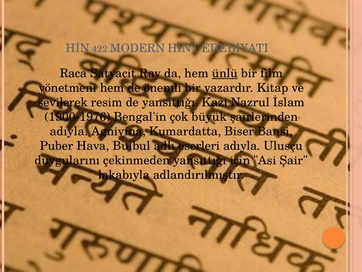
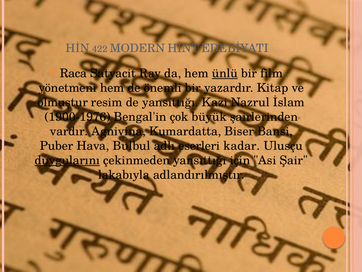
sevilerek: sevilerek -> olmuştur
adıyla at (69, 131): adıyla -> vardır
eserleri adıyla: adıyla -> kadar
duygularını underline: none -> present
